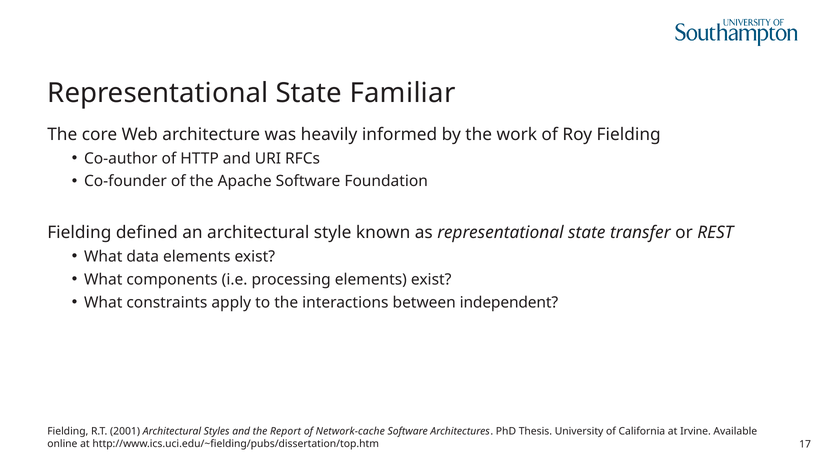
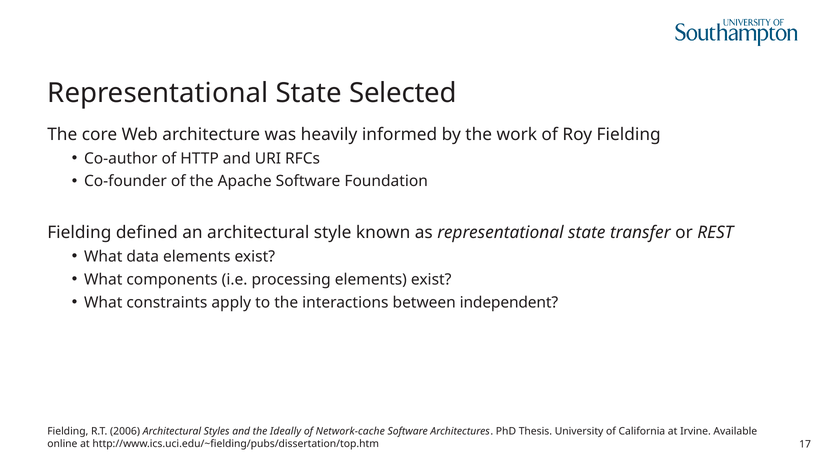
Familiar: Familiar -> Selected
2001: 2001 -> 2006
Report: Report -> Ideally
